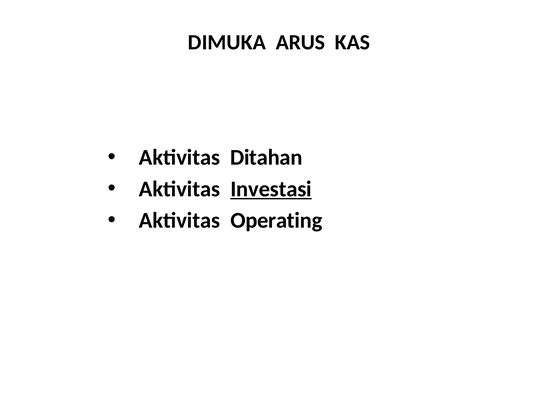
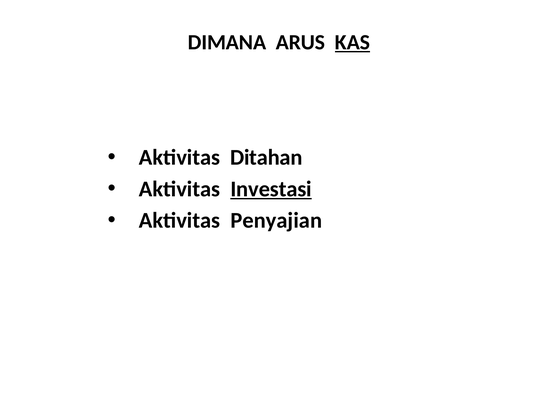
DIMUKA: DIMUKA -> DIMANA
KAS underline: none -> present
Operating: Operating -> Penyajian
